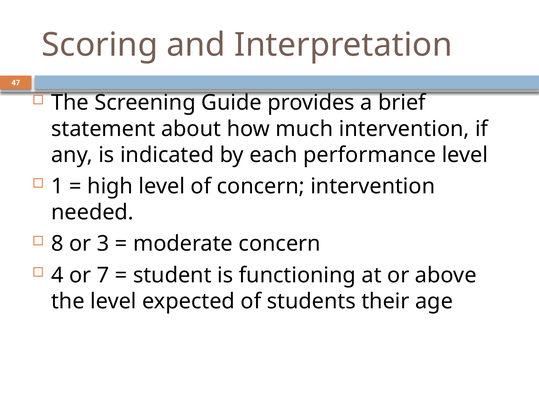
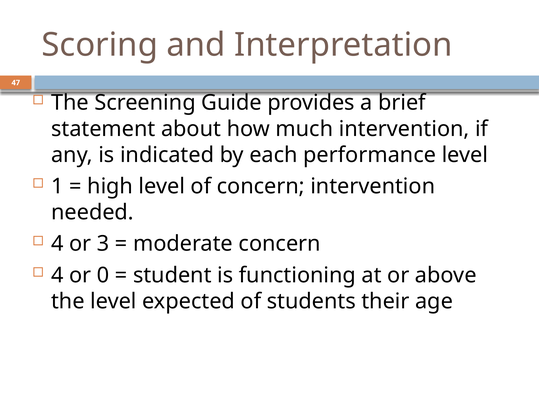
8 at (57, 243): 8 -> 4
7: 7 -> 0
